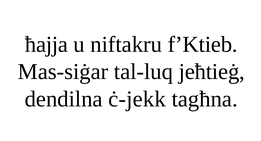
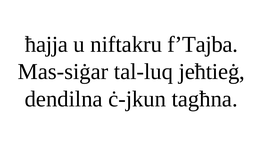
f’Ktieb: f’Ktieb -> f’Tajba
ċ-jekk: ċ-jekk -> ċ-jkun
